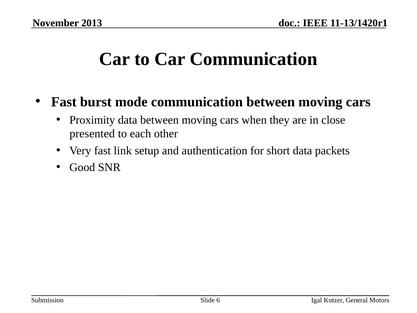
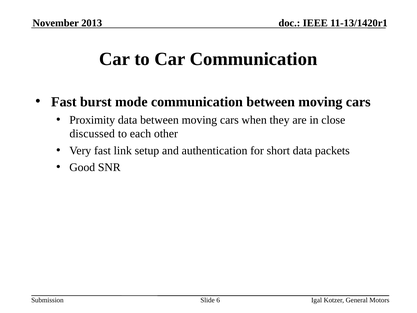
presented: presented -> discussed
